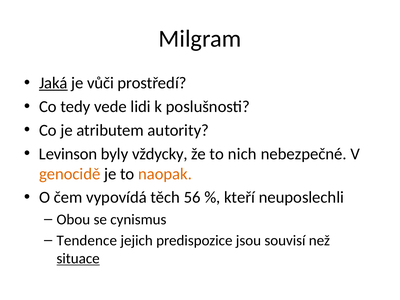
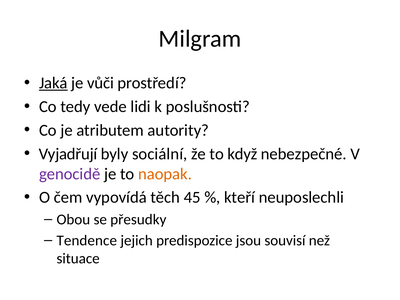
Levinson: Levinson -> Vyjadřují
vždycky: vždycky -> sociální
nich: nich -> když
genocidě colour: orange -> purple
56: 56 -> 45
cynismus: cynismus -> přesudky
situace underline: present -> none
